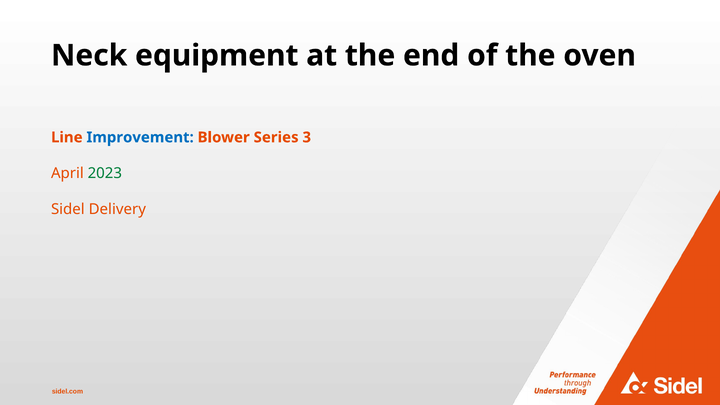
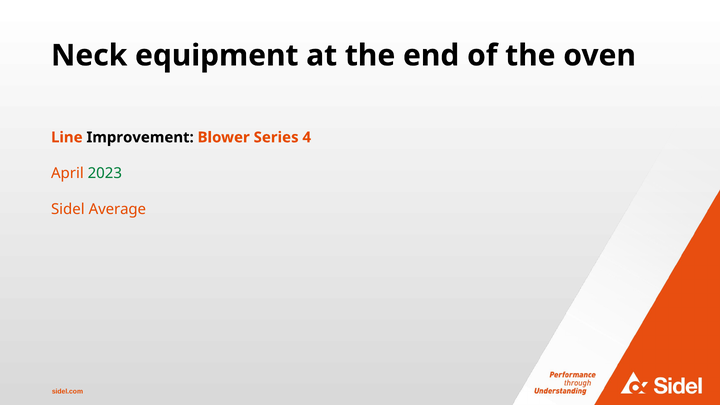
Improvement colour: blue -> black
3: 3 -> 4
Delivery: Delivery -> Average
